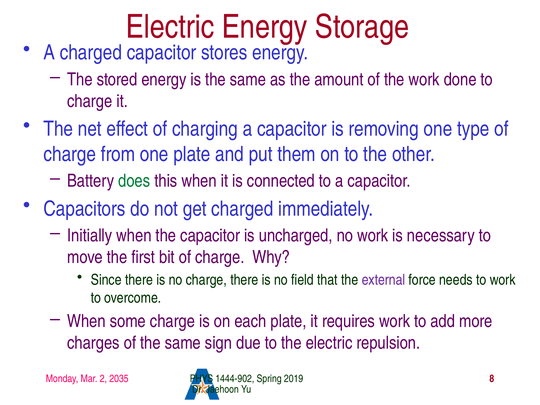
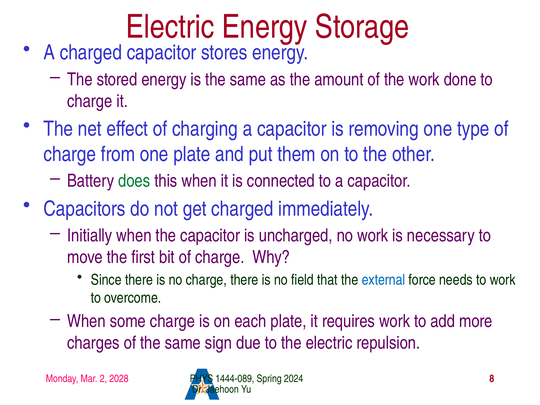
external colour: purple -> blue
2035: 2035 -> 2028
1444-902: 1444-902 -> 1444-089
2019: 2019 -> 2024
